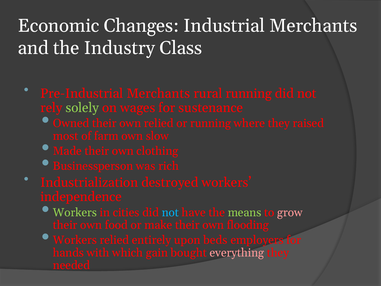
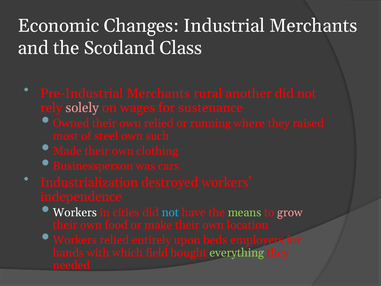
Industry: Industry -> Scotland
rural running: running -> another
solely colour: light green -> pink
farm: farm -> steel
slow: slow -> such
rich: rich -> cars
Workers at (75, 212) colour: light green -> white
flooding: flooding -> location
gain: gain -> field
everything colour: pink -> light green
